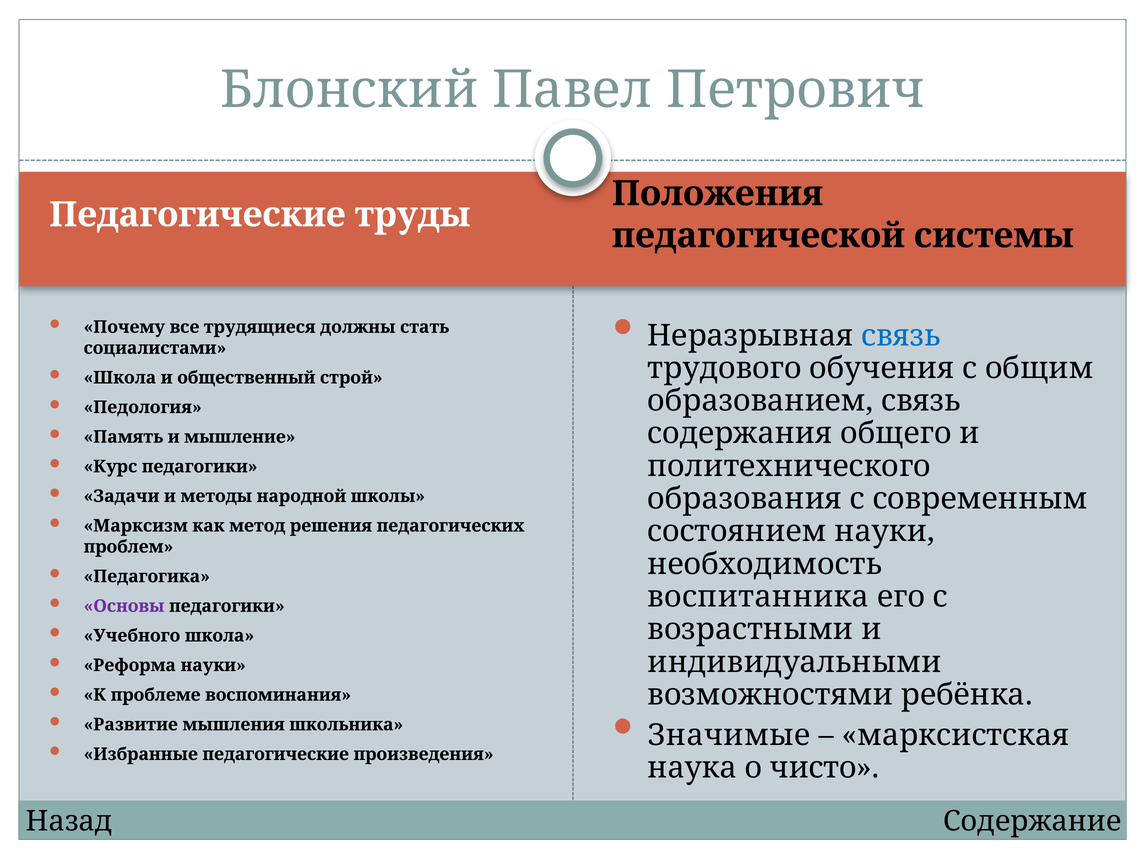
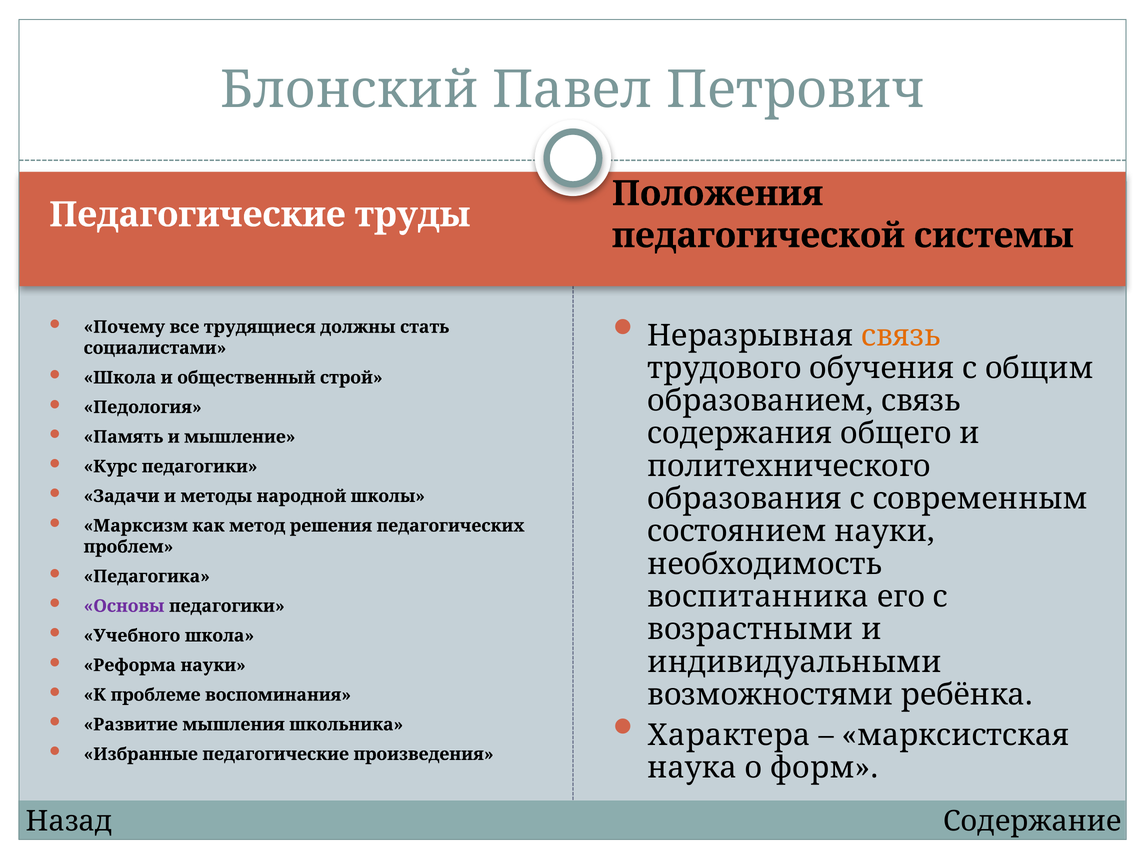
связь at (901, 336) colour: blue -> orange
Значимые: Значимые -> Характера
чисто: чисто -> форм
